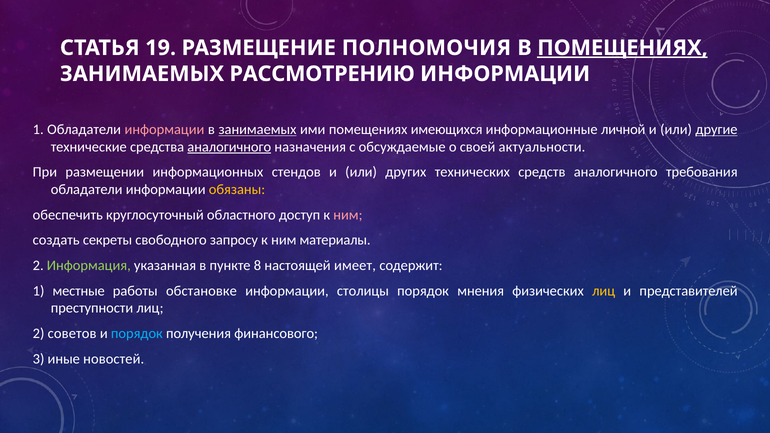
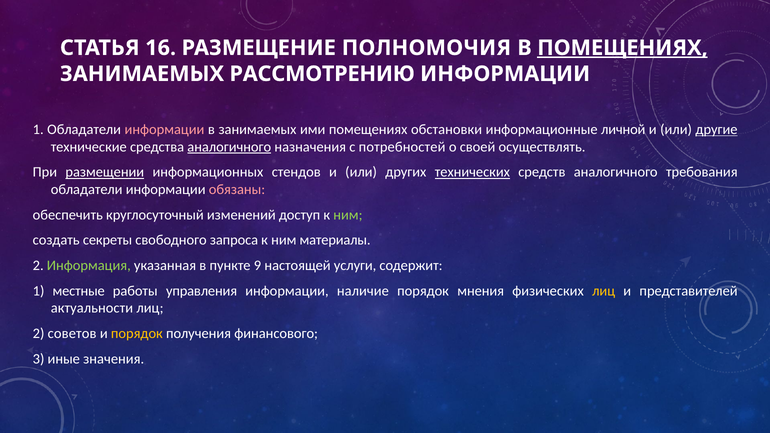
19: 19 -> 16
занимаемых at (257, 130) underline: present -> none
имеющихся: имеющихся -> обстановки
обсуждаемые: обсуждаемые -> потребностей
актуальности: актуальности -> осуществлять
размещении underline: none -> present
технических underline: none -> present
обязаны colour: yellow -> pink
областного: областного -> изменений
ним at (348, 215) colour: pink -> light green
запросу: запросу -> запроса
8: 8 -> 9
имеет: имеет -> услуги
обстановке: обстановке -> управления
столицы: столицы -> наличие
преступности: преступности -> актуальности
порядок at (137, 334) colour: light blue -> yellow
новостей: новостей -> значения
